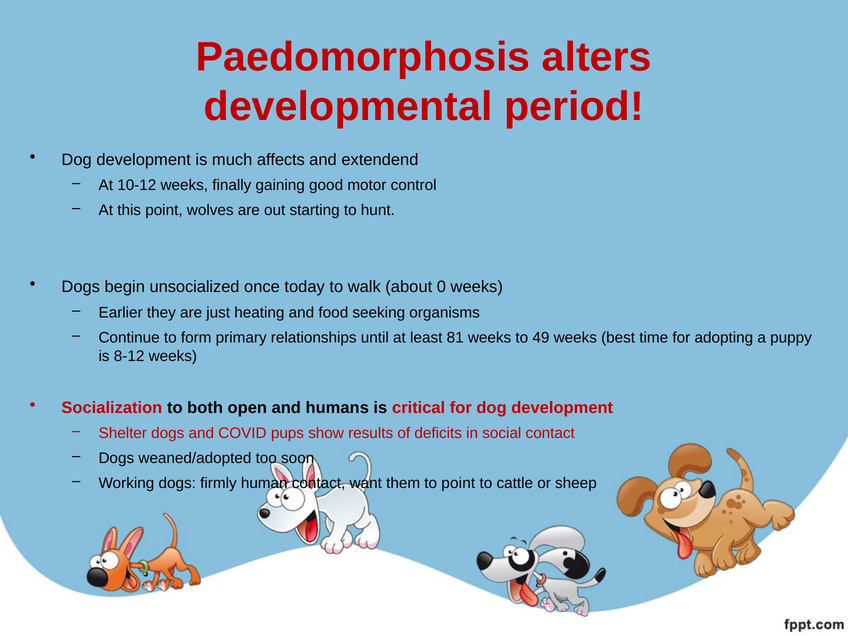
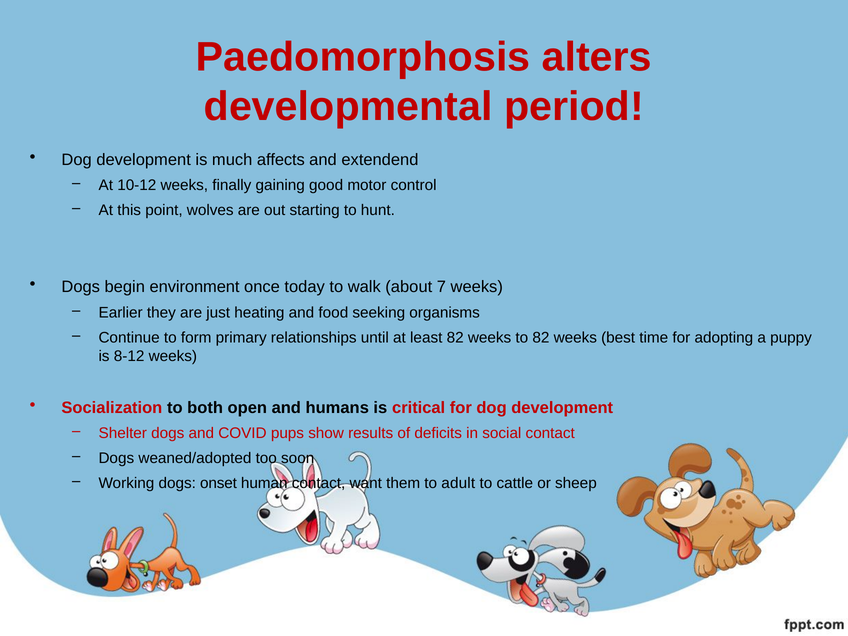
unsocialized: unsocialized -> environment
0: 0 -> 7
least 81: 81 -> 82
to 49: 49 -> 82
firmly: firmly -> onset
to point: point -> adult
